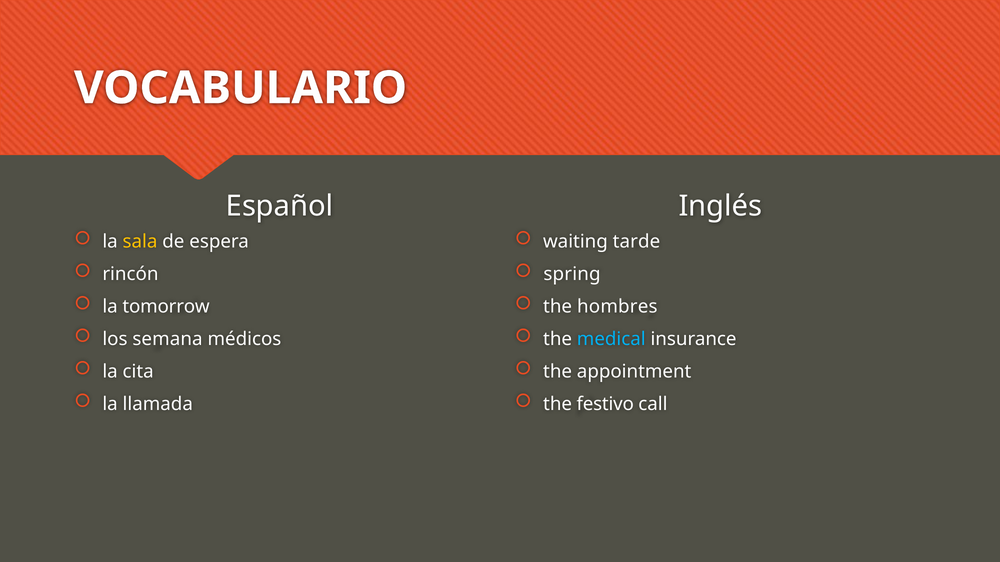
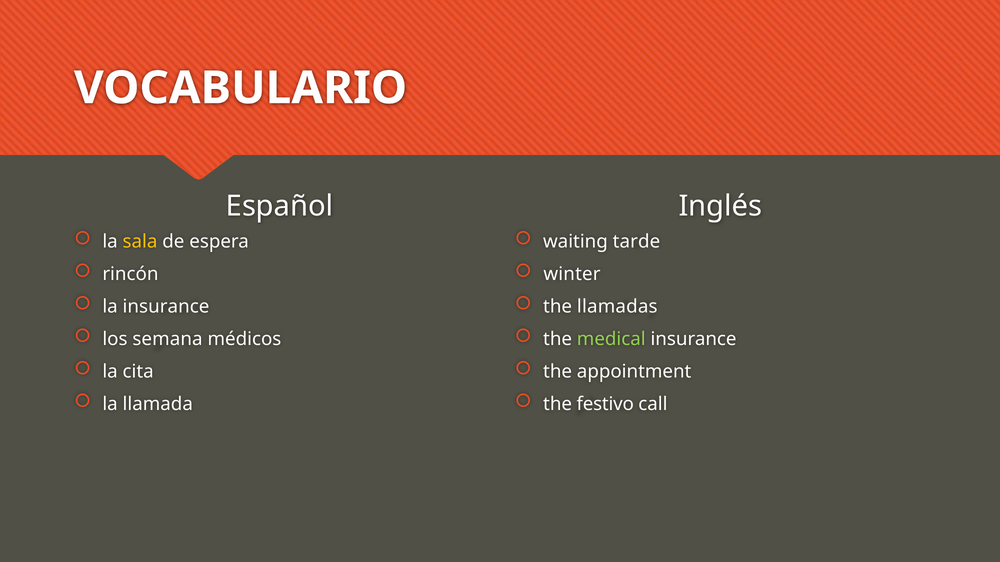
spring: spring -> winter
la tomorrow: tomorrow -> insurance
hombres: hombres -> llamadas
medical colour: light blue -> light green
